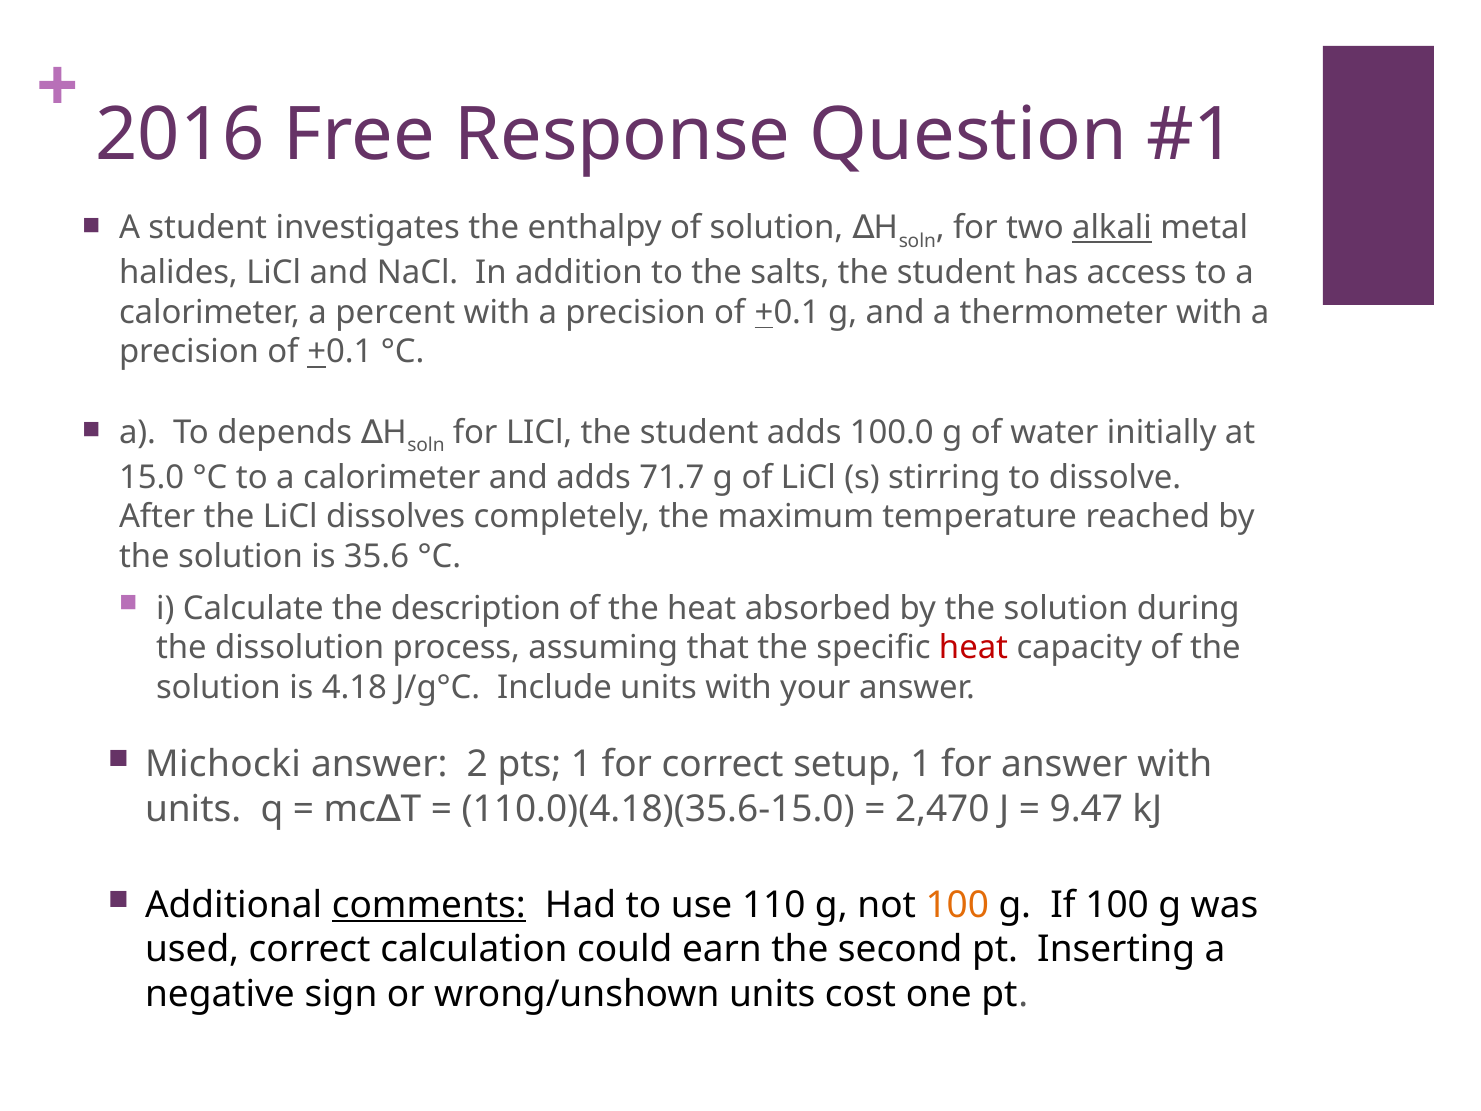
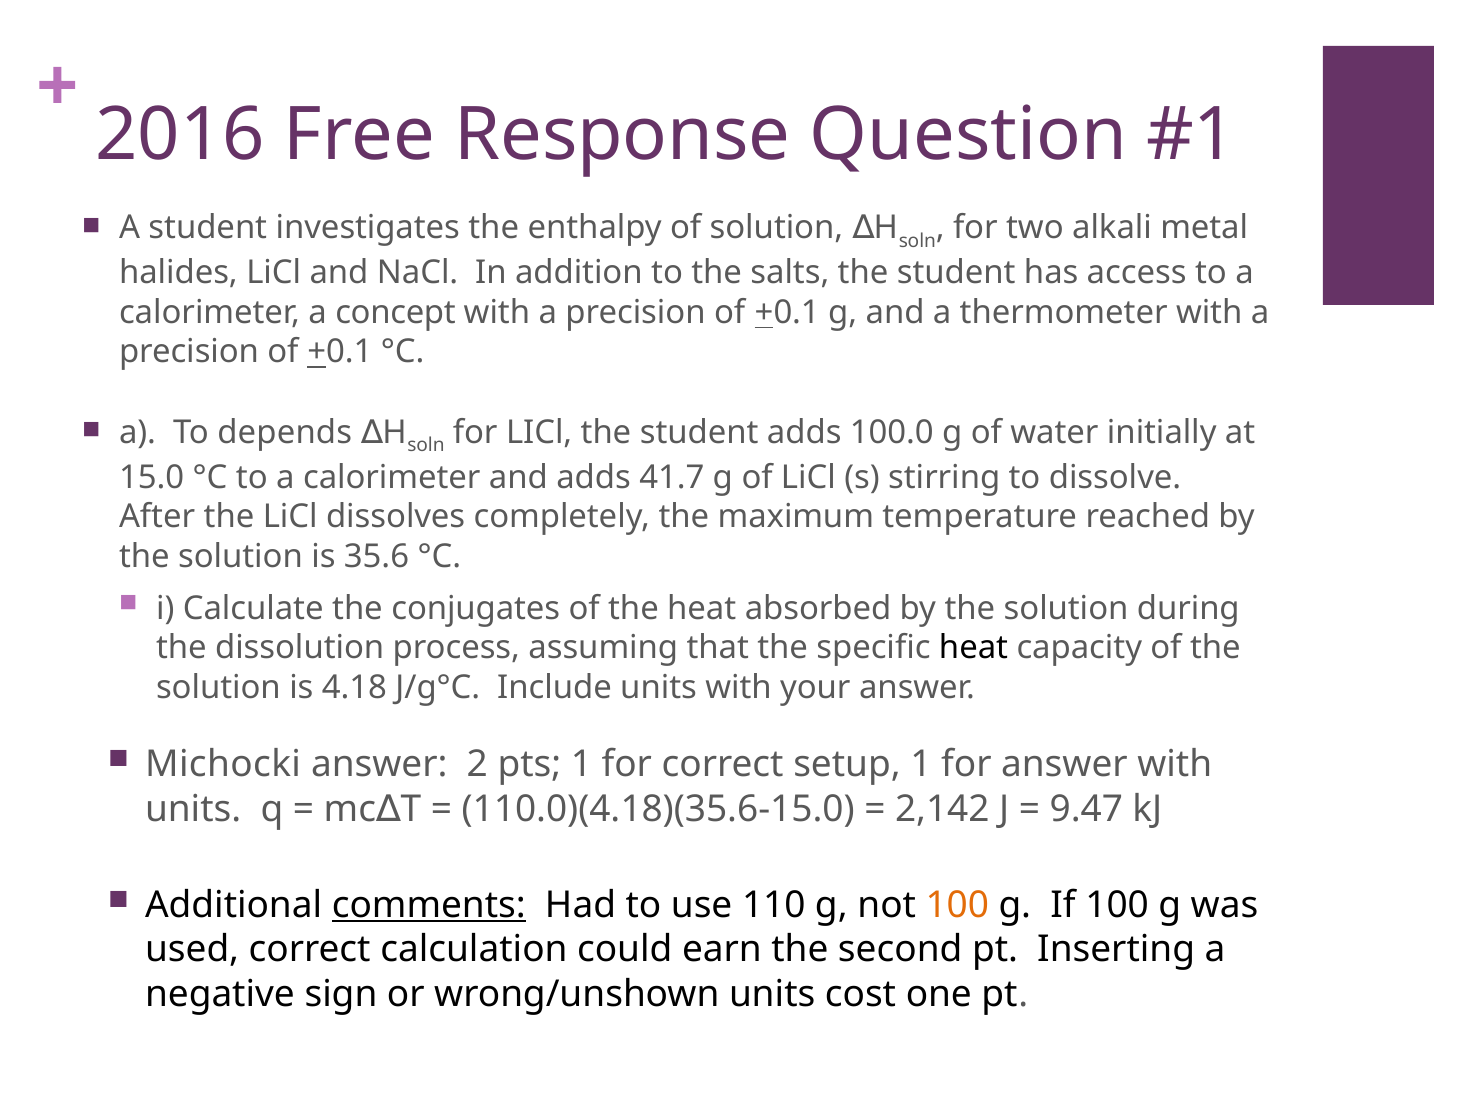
alkali underline: present -> none
percent: percent -> concept
71.7: 71.7 -> 41.7
description: description -> conjugates
heat at (974, 648) colour: red -> black
2,470: 2,470 -> 2,142
